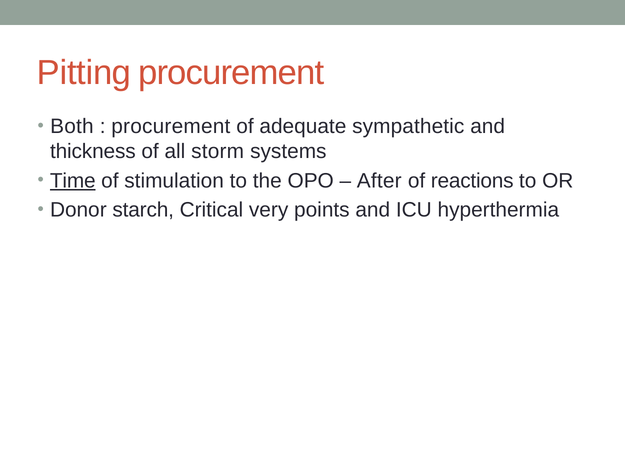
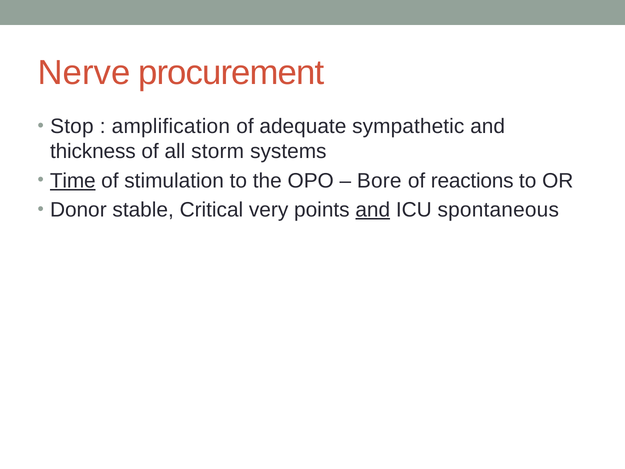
Pitting: Pitting -> Nerve
Both: Both -> Stop
procurement at (171, 126): procurement -> amplification
After: After -> Bore
starch: starch -> stable
and at (373, 210) underline: none -> present
hyperthermia: hyperthermia -> spontaneous
